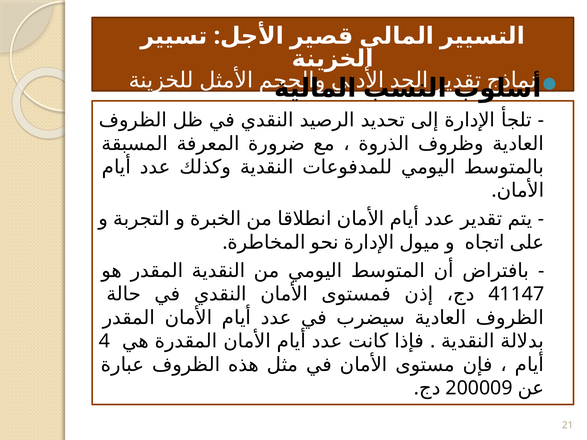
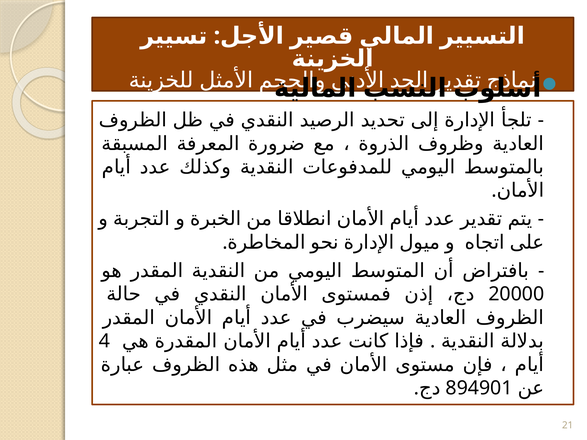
41147: 41147 -> 20000
200009: 200009 -> 894901
